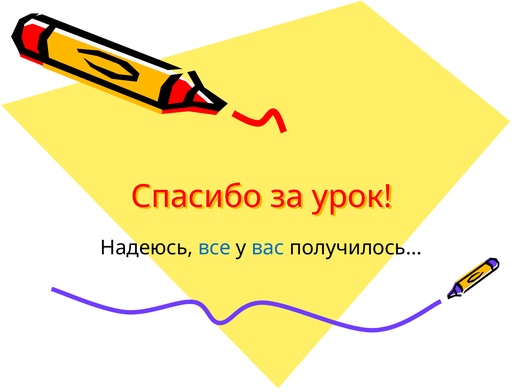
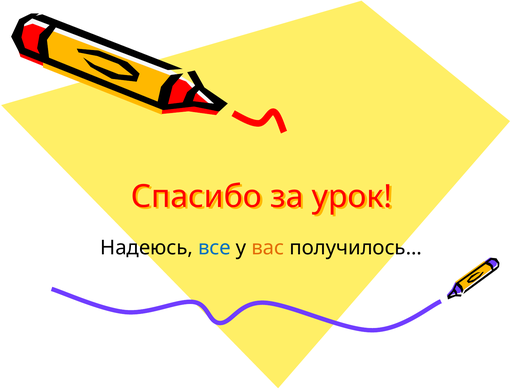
вас colour: blue -> orange
